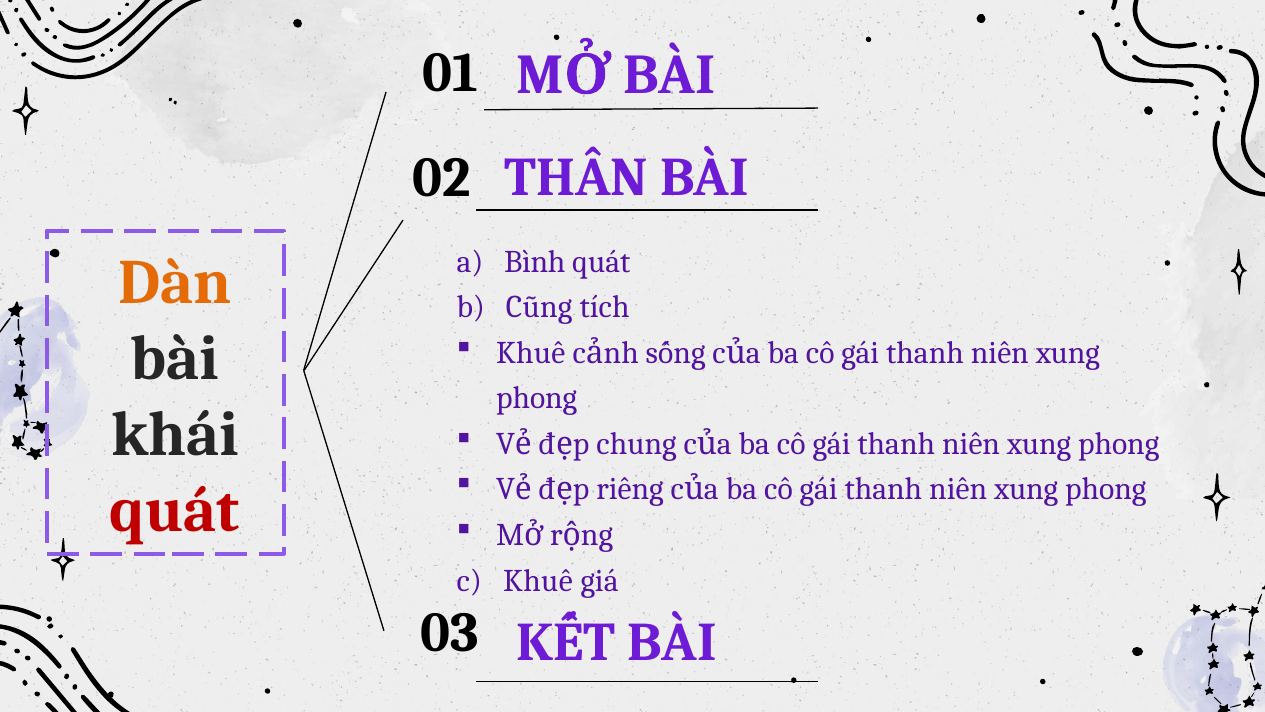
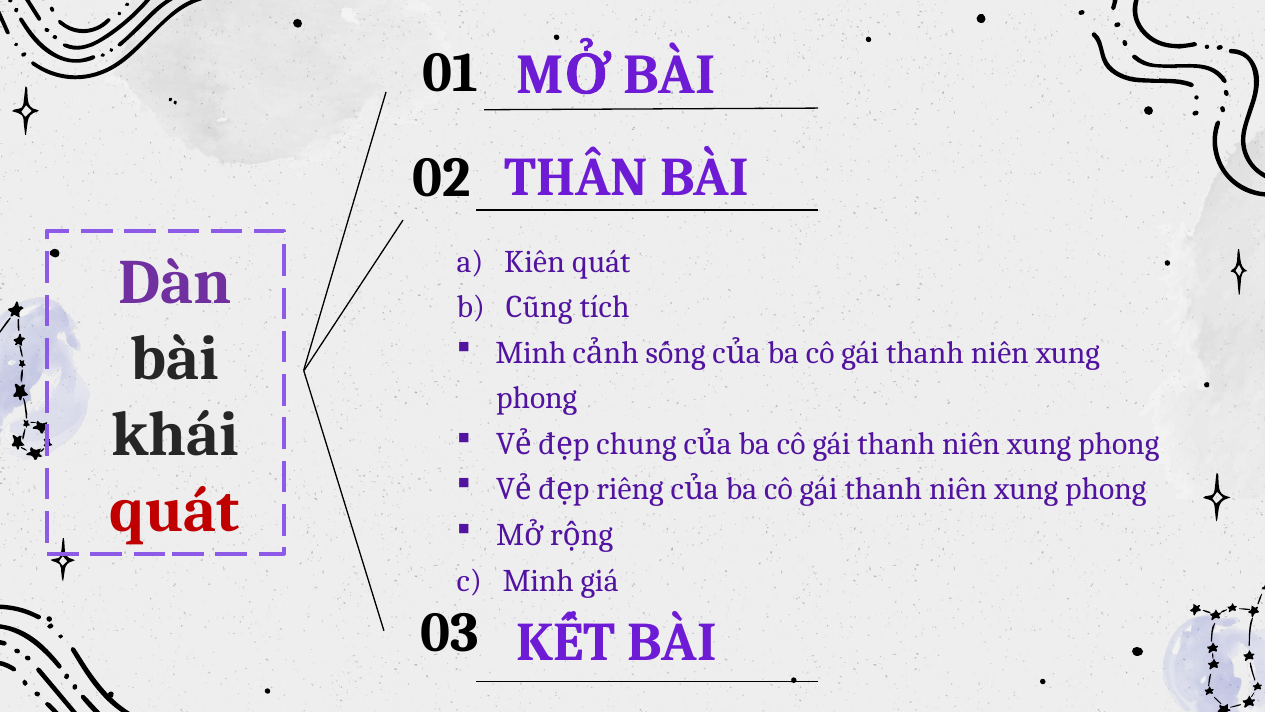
Bình: Bình -> Kiên
Dàn colour: orange -> purple
Khuê at (531, 353): Khuê -> Minh
c Khuê: Khuê -> Minh
